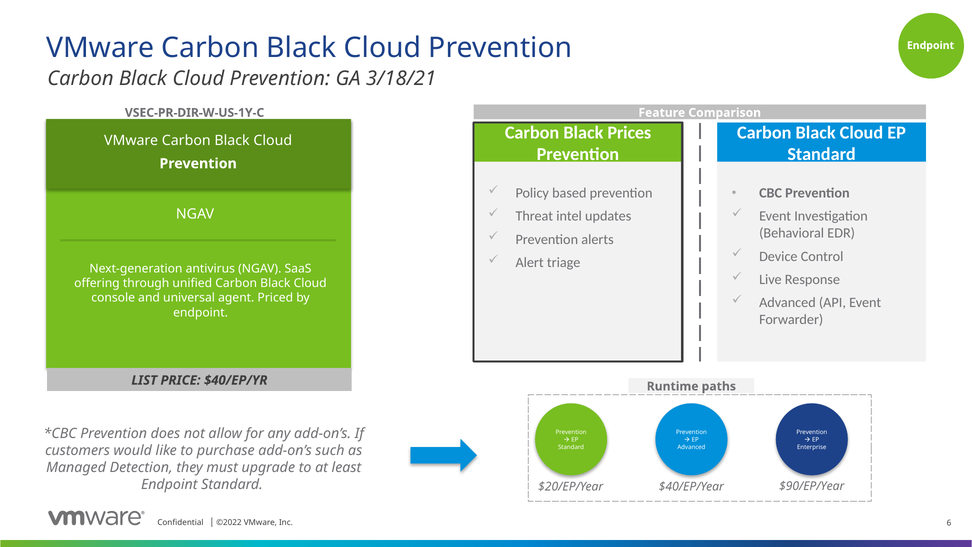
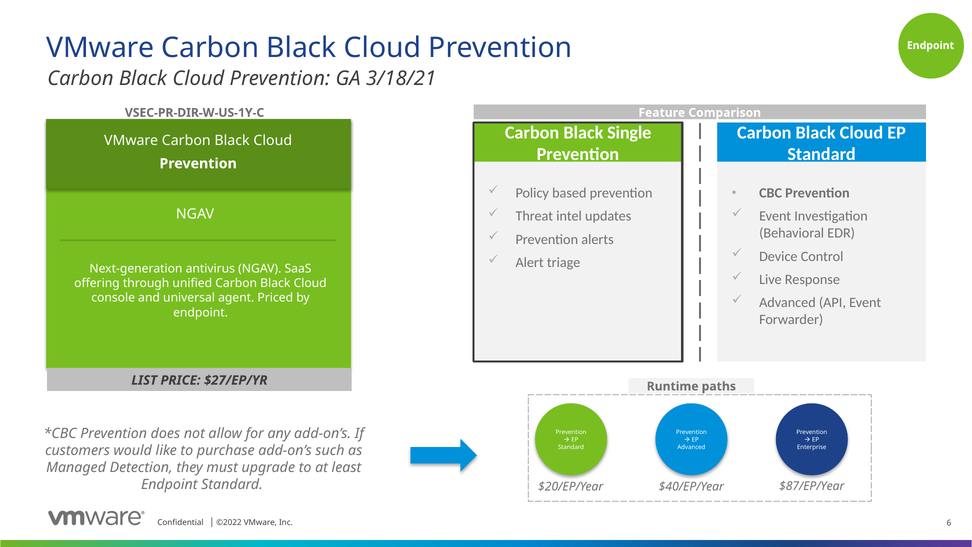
Prices: Prices -> Single
$40/EP/YR: $40/EP/YR -> $27/EP/YR
$90/EP/Year: $90/EP/Year -> $87/EP/Year
